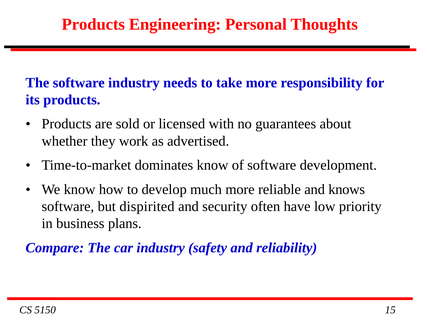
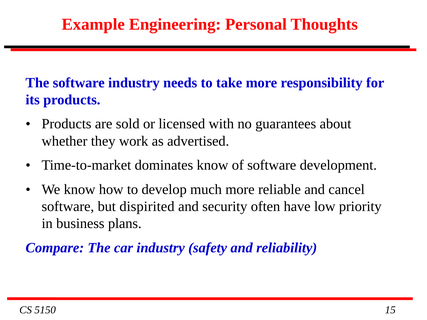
Products at (93, 24): Products -> Example
knows: knows -> cancel
